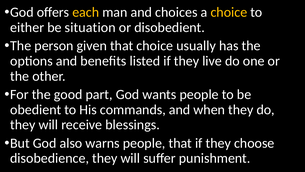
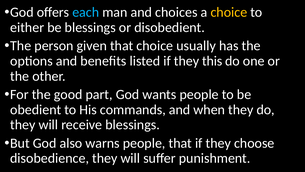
each colour: yellow -> light blue
be situation: situation -> blessings
live: live -> this
